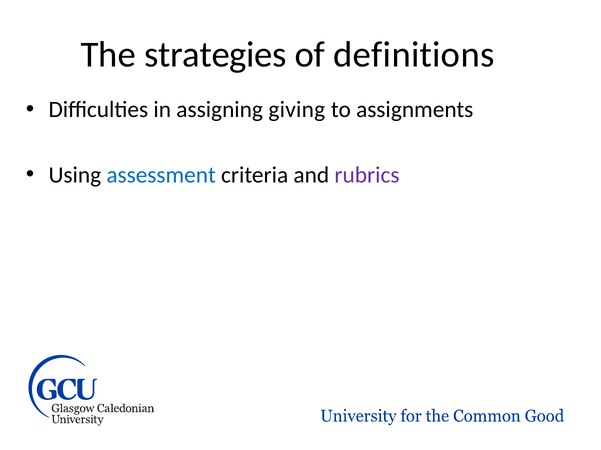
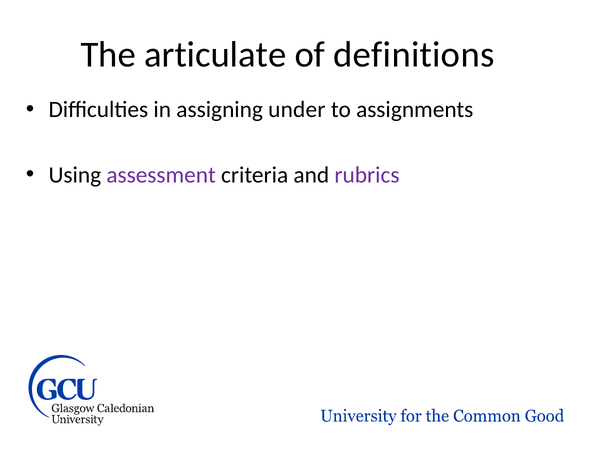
strategies: strategies -> articulate
giving: giving -> under
assessment colour: blue -> purple
